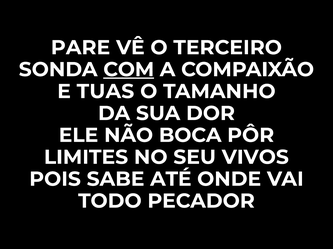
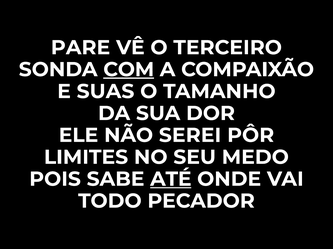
TUAS: TUAS -> SUAS
BOCA: BOCA -> SEREI
VIVOS: VIVOS -> MEDO
ATÉ underline: none -> present
